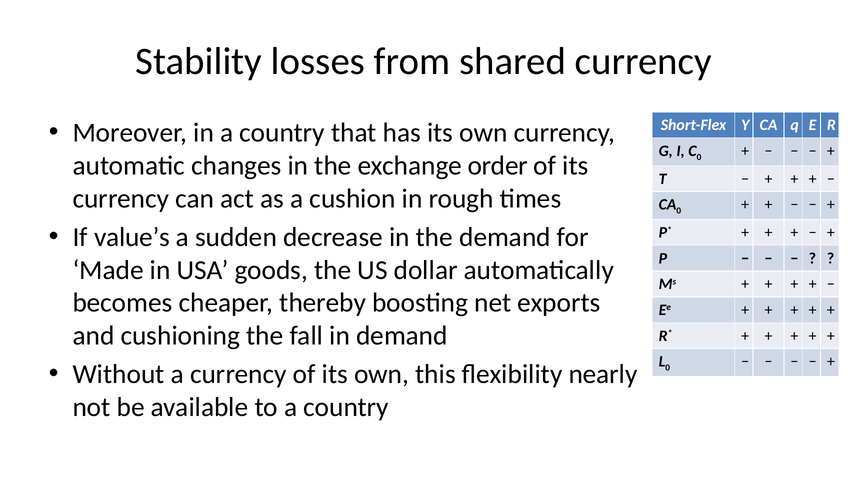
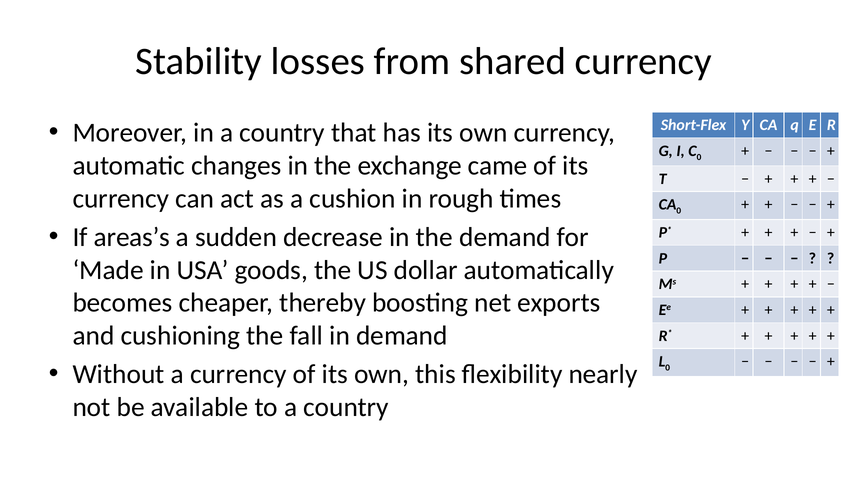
order: order -> came
value’s: value’s -> areas’s
